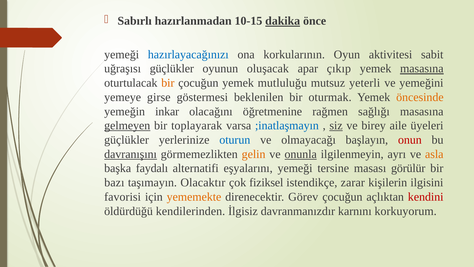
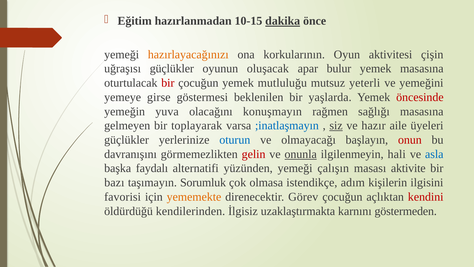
Sabırlı: Sabırlı -> Eğitim
hazırlayacağınızı colour: blue -> orange
sabit: sabit -> çişin
çıkıp: çıkıp -> bulur
masasına at (422, 69) underline: present -> none
bir at (168, 83) colour: orange -> red
oturmak: oturmak -> yaşlarda
öncesinde colour: orange -> red
inkar: inkar -> yuva
öğretmenine: öğretmenine -> konuşmayın
gelmeyen underline: present -> none
birey: birey -> hazır
davranışını underline: present -> none
gelin colour: orange -> red
ayrı: ayrı -> hali
asla colour: orange -> blue
eşyalarını: eşyalarını -> yüzünden
tersine: tersine -> çalışın
görülür: görülür -> aktivite
Olacaktır: Olacaktır -> Sorumluk
fiziksel: fiziksel -> olmasa
zarar: zarar -> adım
davranmanızdır: davranmanızdır -> uzaklaştırmakta
korkuyorum: korkuyorum -> göstermeden
